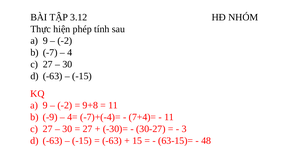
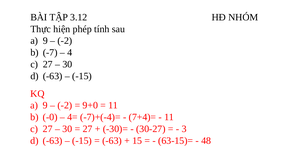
9+8: 9+8 -> 9+0
-9: -9 -> -0
